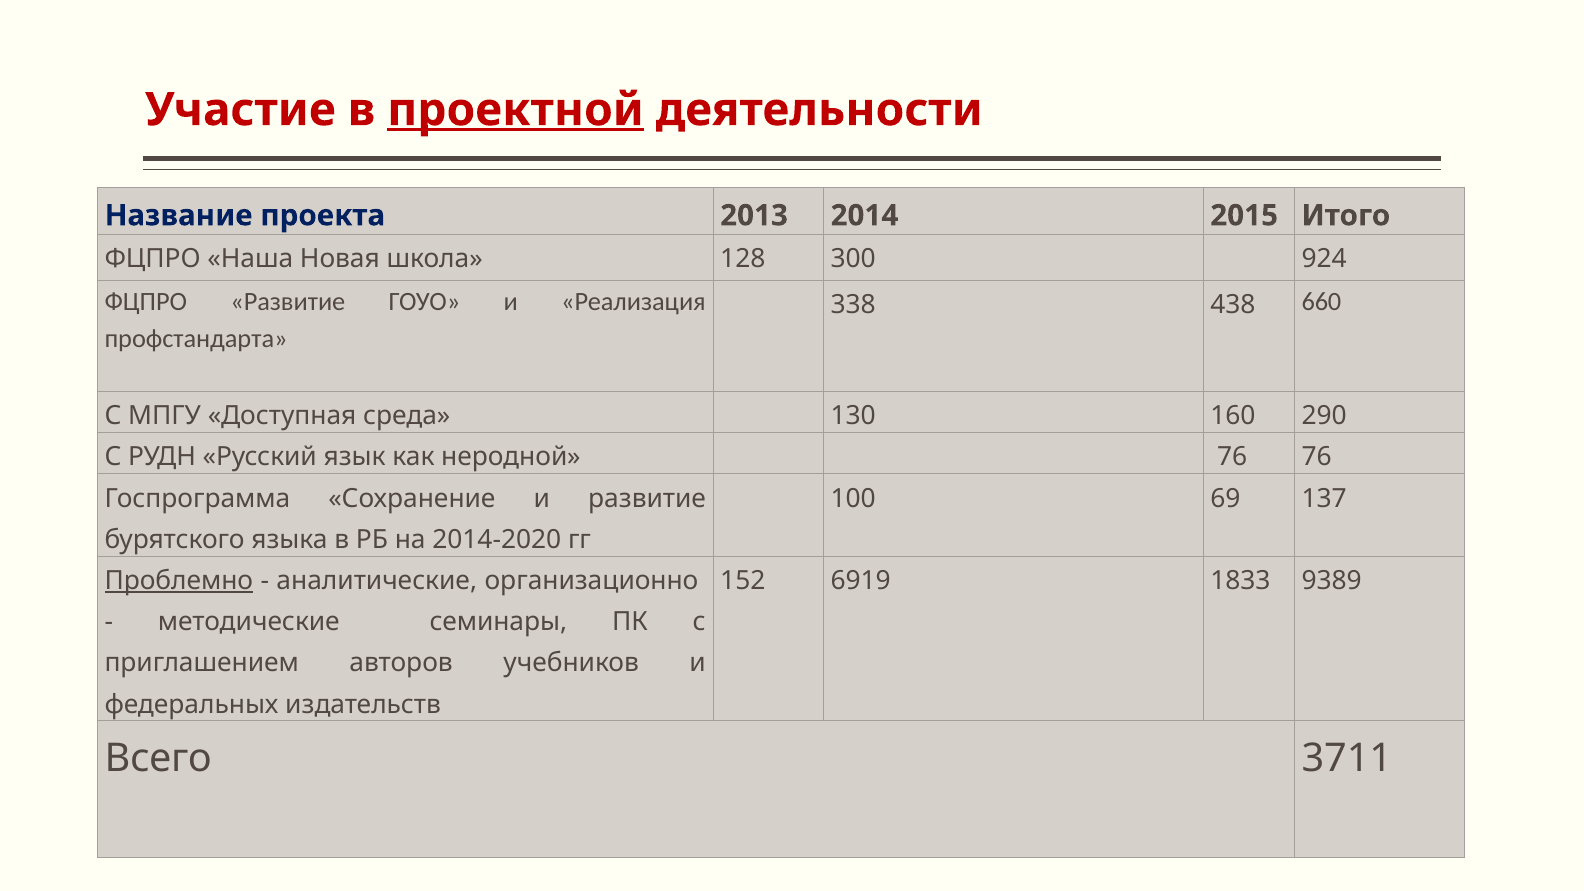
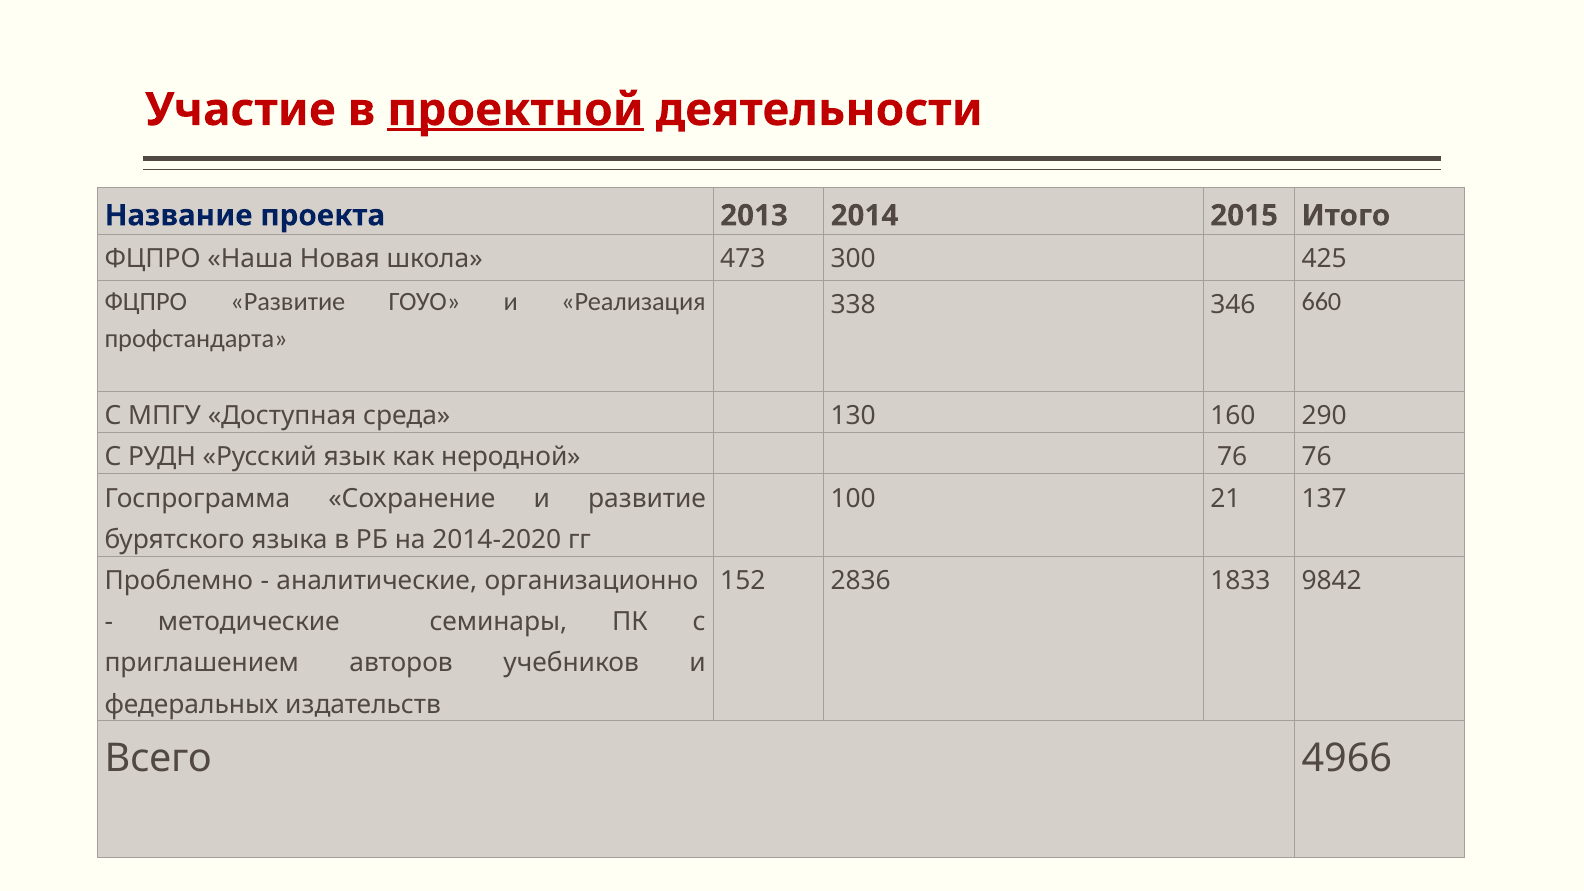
128: 128 -> 473
924: 924 -> 425
438: 438 -> 346
69: 69 -> 21
Проблемно underline: present -> none
6919: 6919 -> 2836
9389: 9389 -> 9842
3711: 3711 -> 4966
